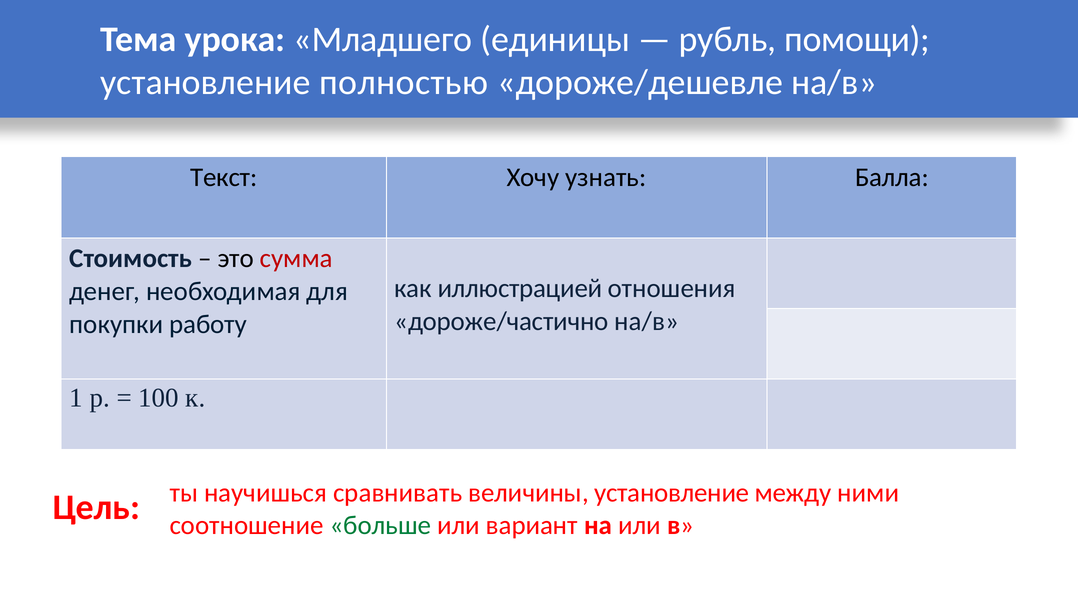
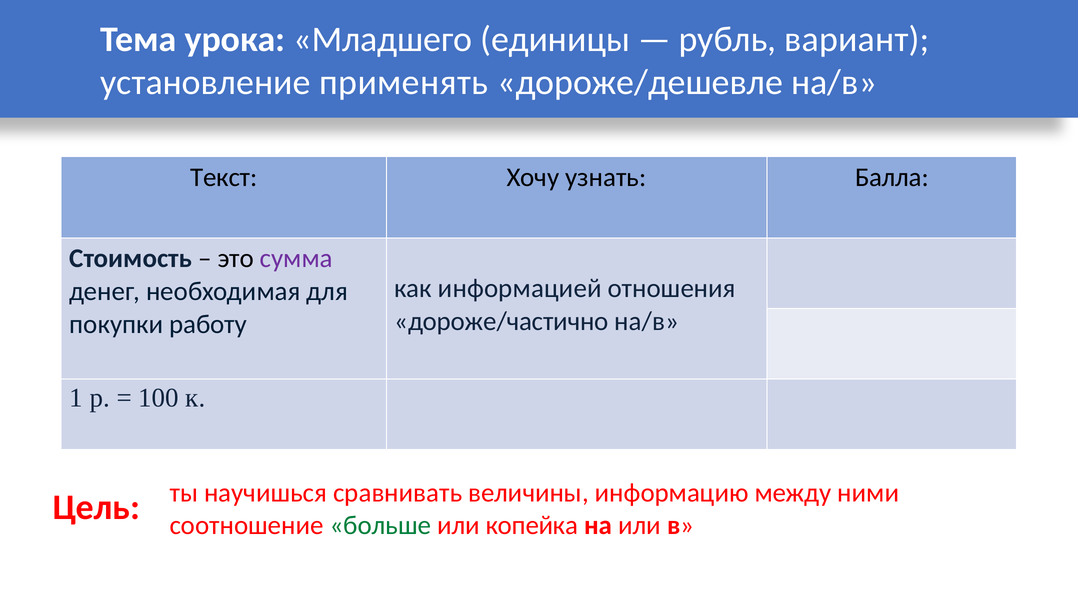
помощи: помощи -> вариант
полностью: полностью -> применять
сумма colour: red -> purple
иллюстрацией: иллюстрацией -> информацией
величины установление: установление -> информацию
вариант: вариант -> копейка
